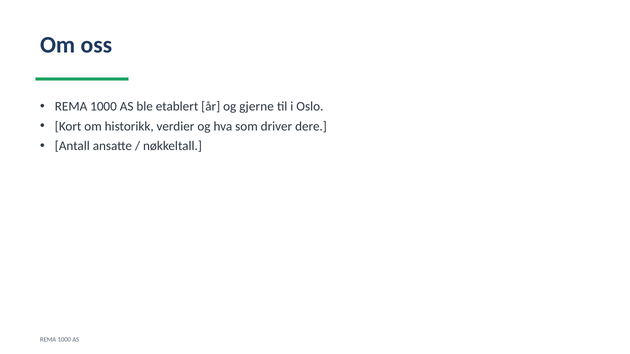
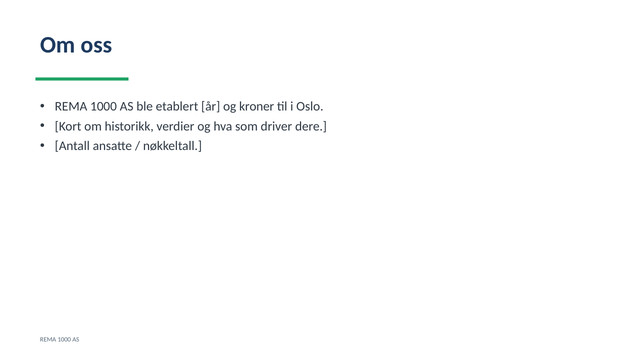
gjerne: gjerne -> kroner
